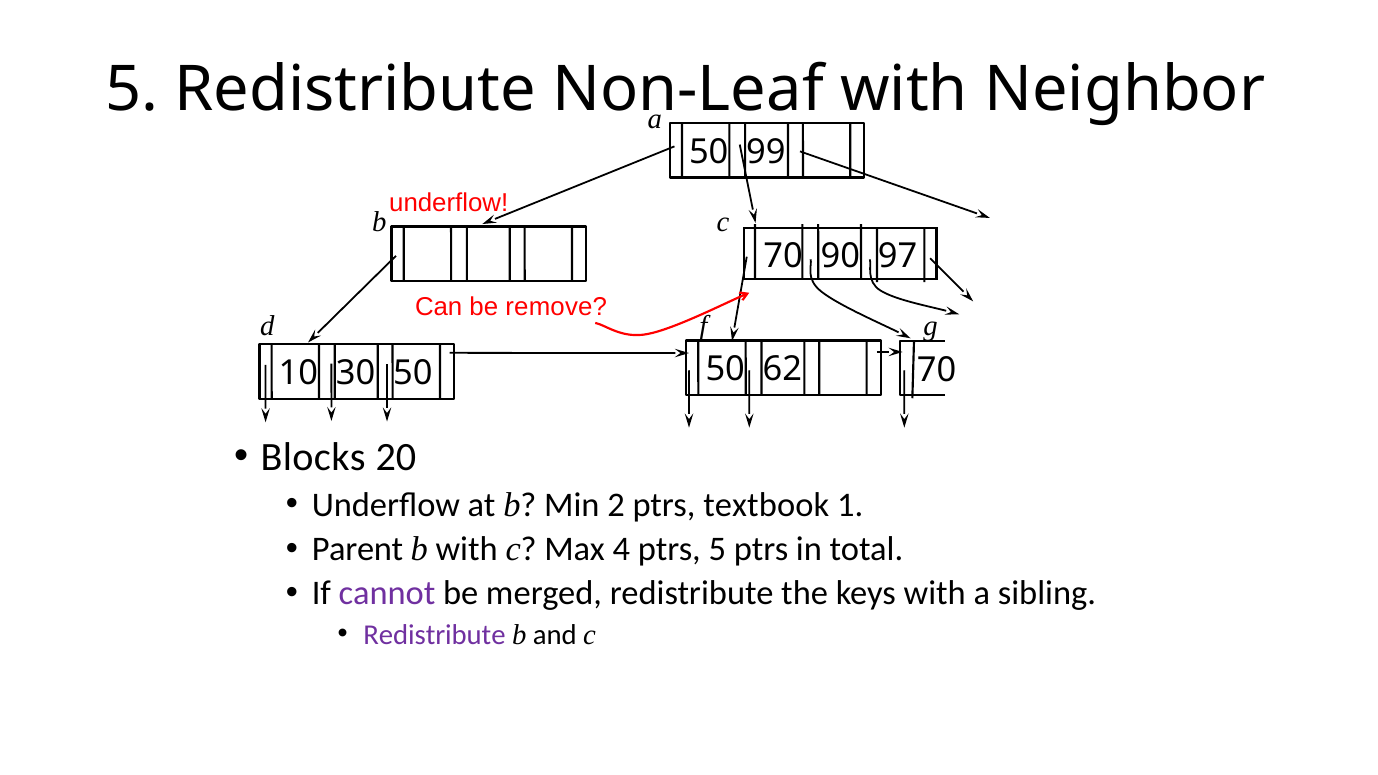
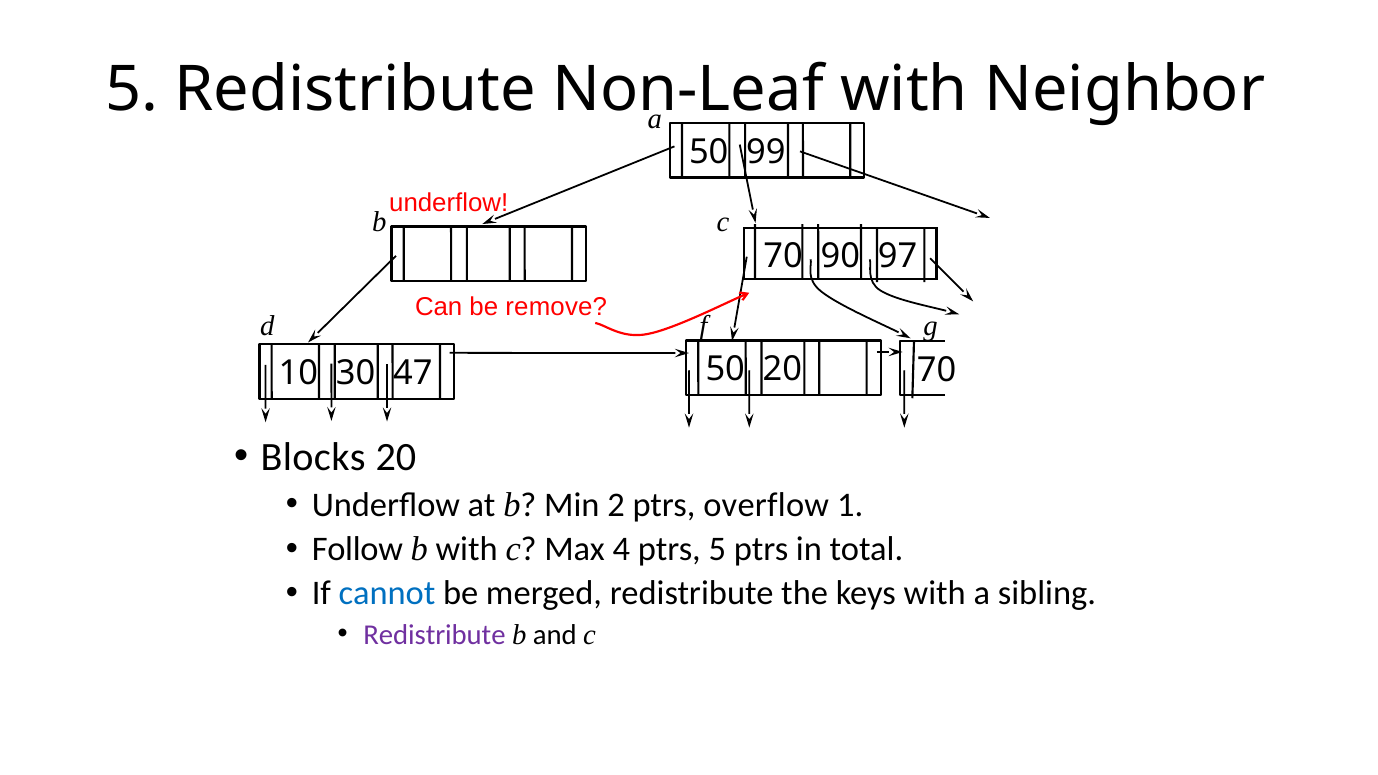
50 62: 62 -> 20
30 50: 50 -> 47
textbook: textbook -> overflow
Parent: Parent -> Follow
cannot colour: purple -> blue
